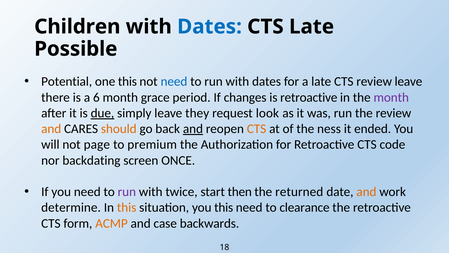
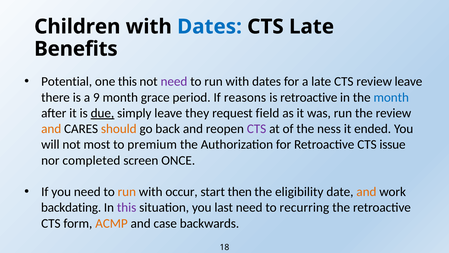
Possible: Possible -> Benefits
need at (174, 82) colour: blue -> purple
6: 6 -> 9
changes: changes -> reasons
month at (391, 97) colour: purple -> blue
look: look -> field
and at (193, 129) underline: present -> none
CTS at (257, 129) colour: orange -> purple
page: page -> most
code: code -> issue
backdating: backdating -> completed
run at (127, 192) colour: purple -> orange
twice: twice -> occur
returned: returned -> eligibility
determine: determine -> backdating
this at (127, 207) colour: orange -> purple
you this: this -> last
clearance: clearance -> recurring
